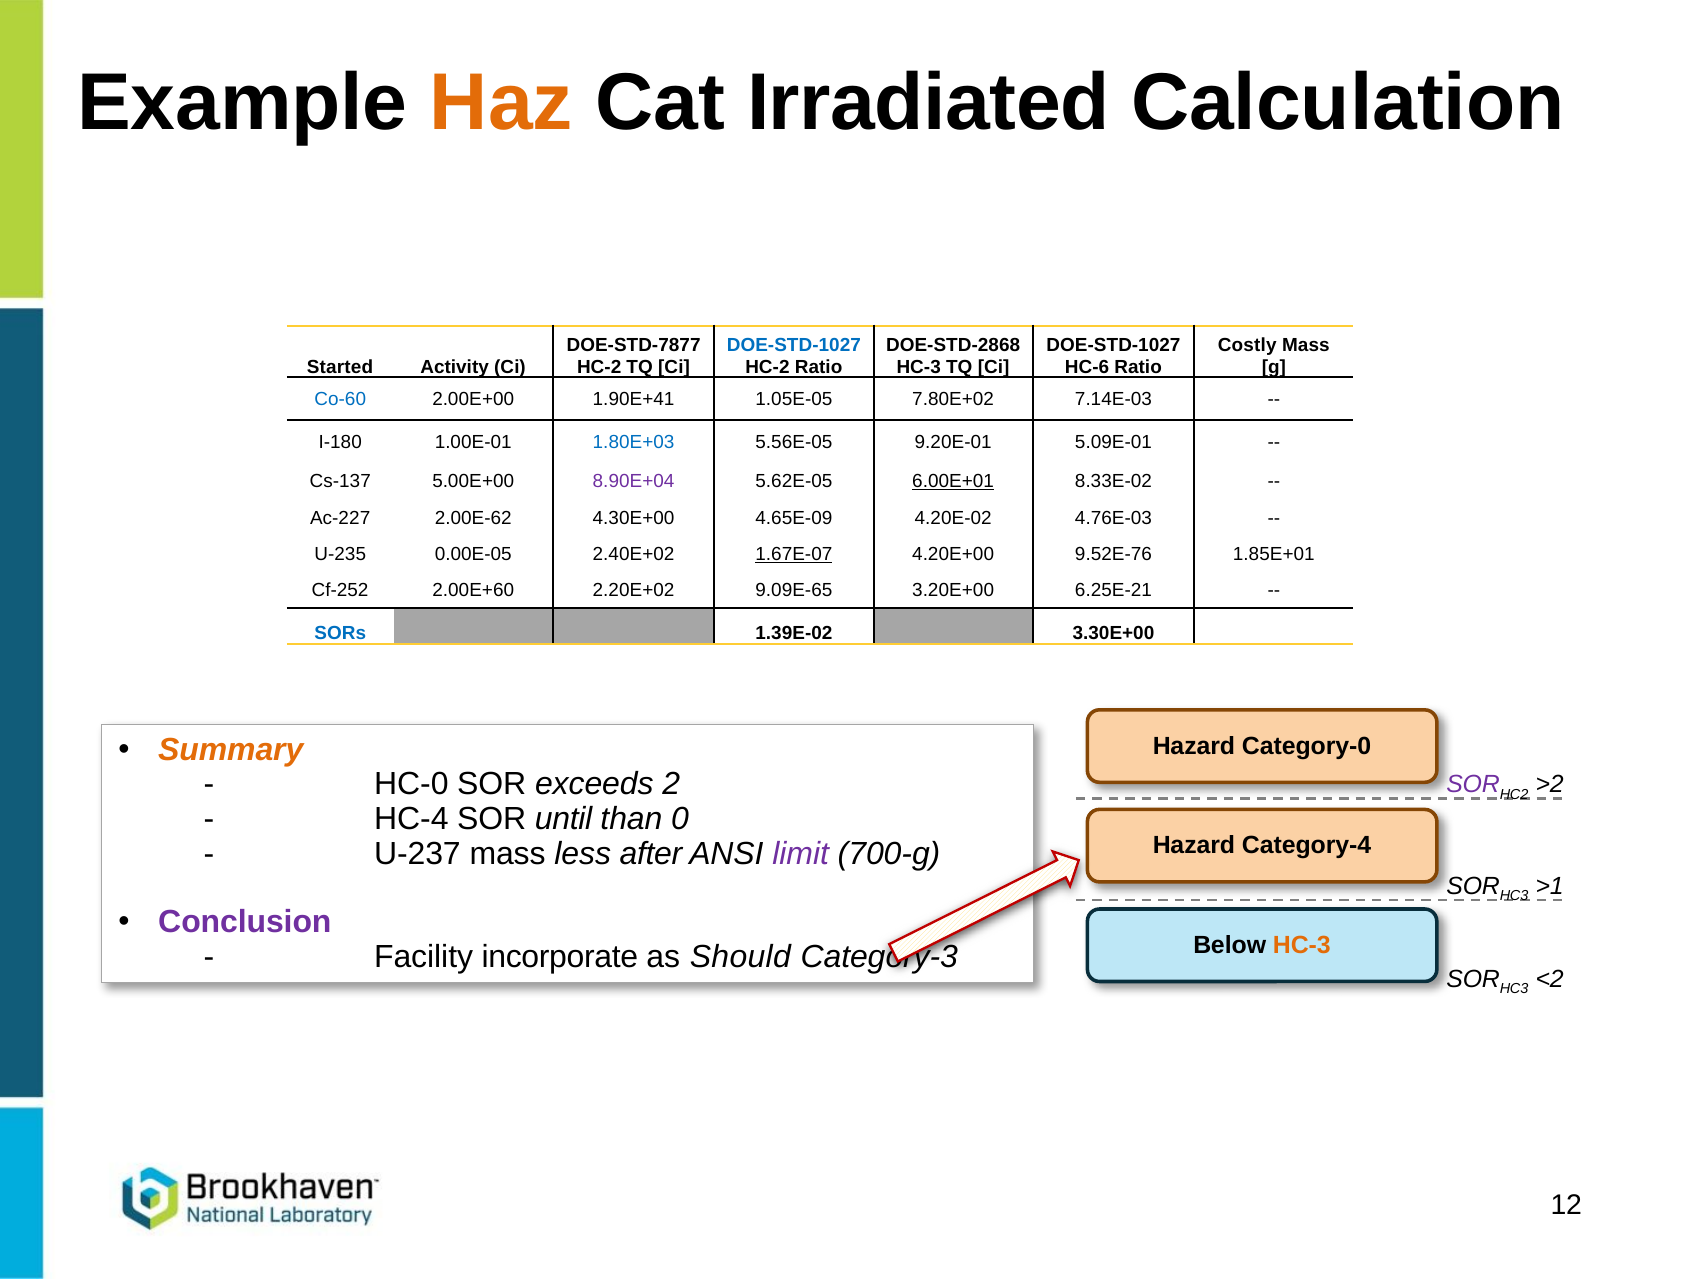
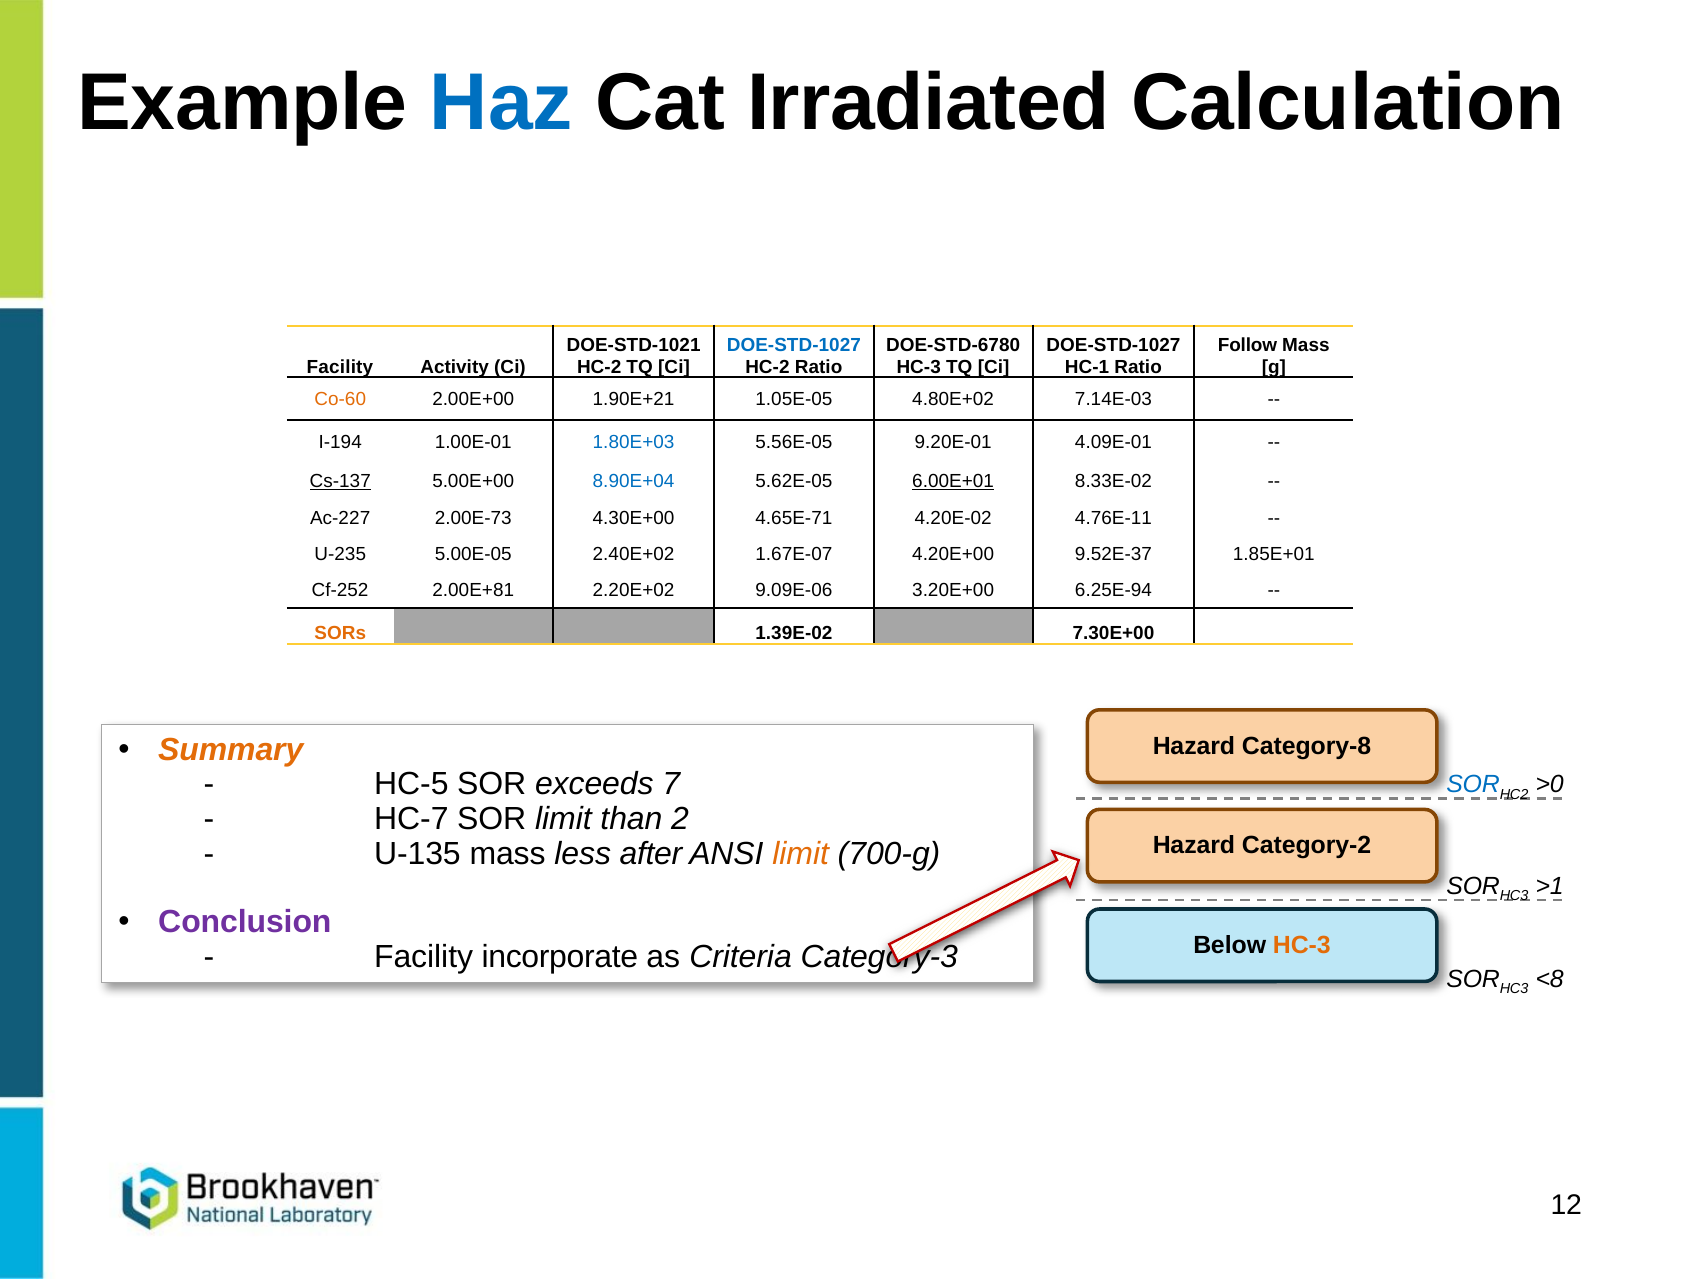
Haz colour: orange -> blue
DOE-STD-7877: DOE-STD-7877 -> DOE-STD-1021
DOE-STD-2868: DOE-STD-2868 -> DOE-STD-6780
Costly: Costly -> Follow
Started at (340, 367): Started -> Facility
HC-6: HC-6 -> HC-1
Co-60 colour: blue -> orange
1.90E+41: 1.90E+41 -> 1.90E+21
7.80E+02: 7.80E+02 -> 4.80E+02
I-180: I-180 -> I-194
5.09E-01: 5.09E-01 -> 4.09E-01
Cs-137 underline: none -> present
8.90E+04 colour: purple -> blue
2.00E-62: 2.00E-62 -> 2.00E-73
4.65E-09: 4.65E-09 -> 4.65E-71
4.76E-03: 4.76E-03 -> 4.76E-11
0.00E-05: 0.00E-05 -> 5.00E-05
1.67E-07 underline: present -> none
9.52E-76: 9.52E-76 -> 9.52E-37
2.00E+60: 2.00E+60 -> 2.00E+81
9.09E-65: 9.09E-65 -> 9.09E-06
6.25E-21: 6.25E-21 -> 6.25E-94
SORs colour: blue -> orange
3.30E+00: 3.30E+00 -> 7.30E+00
Category-0: Category-0 -> Category-8
HC-0: HC-0 -> HC-5
2: 2 -> 7
SOR at (1473, 785) colour: purple -> blue
>2: >2 -> >0
HC-4: HC-4 -> HC-7
SOR until: until -> limit
0: 0 -> 2
Category-4: Category-4 -> Category-2
U-237: U-237 -> U-135
limit at (801, 854) colour: purple -> orange
Should: Should -> Criteria
<2: <2 -> <8
